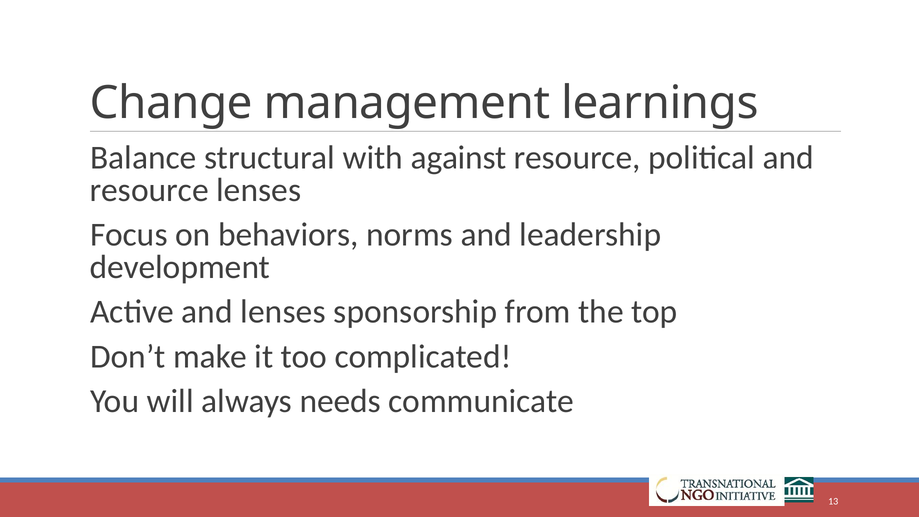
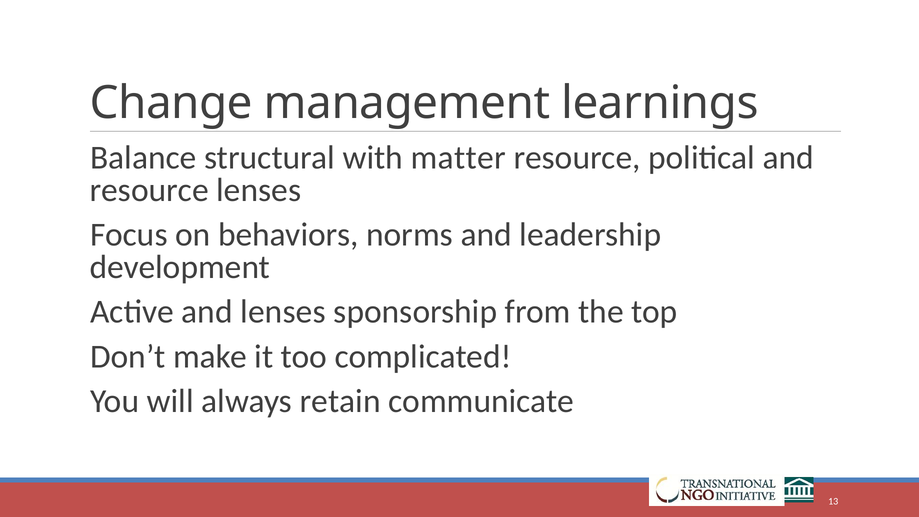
against: against -> matter
needs: needs -> retain
